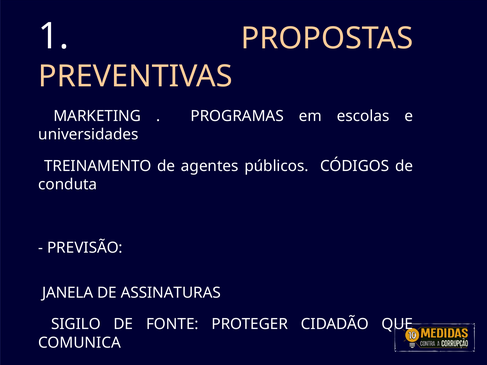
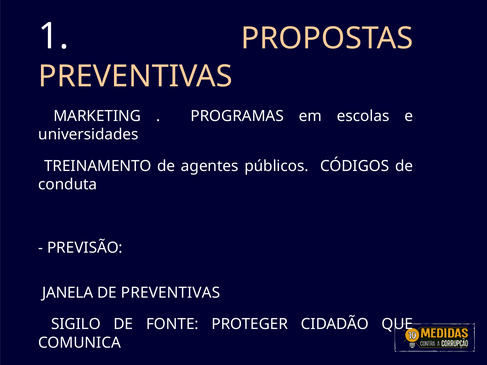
DE ASSINATURAS: ASSINATURAS -> PREVENTIVAS
